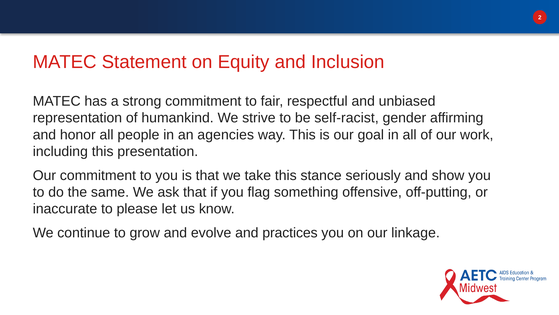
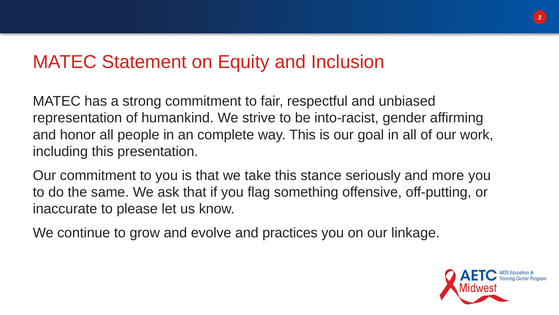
self-racist: self-racist -> into-racist
agencies: agencies -> complete
show: show -> more
